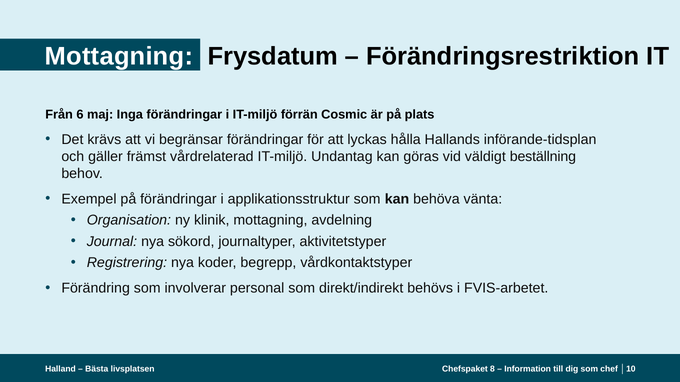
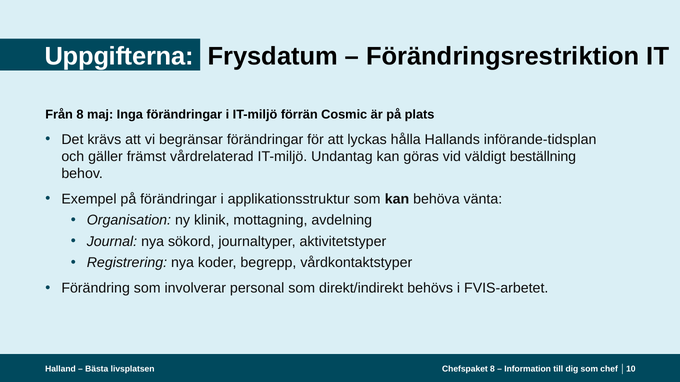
Mottagning at (119, 56): Mottagning -> Uppgifterna
Från 6: 6 -> 8
